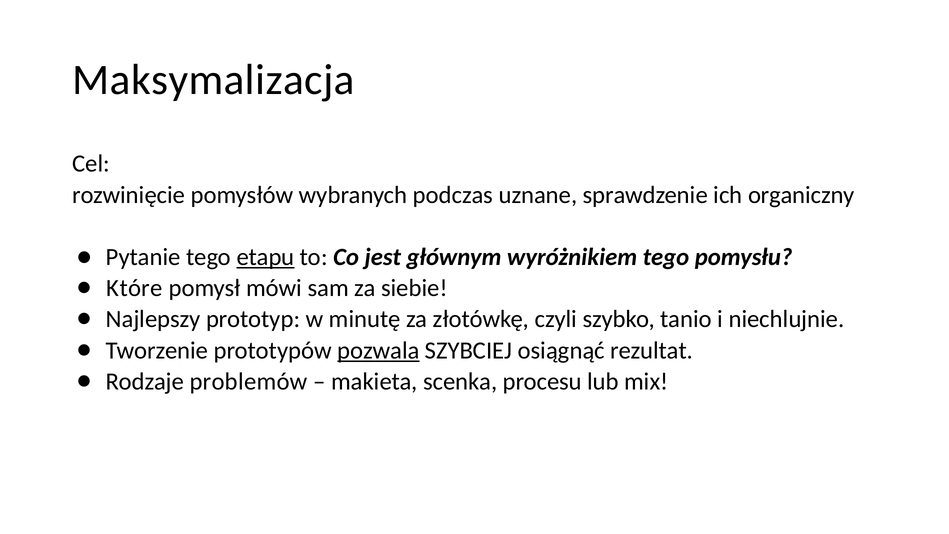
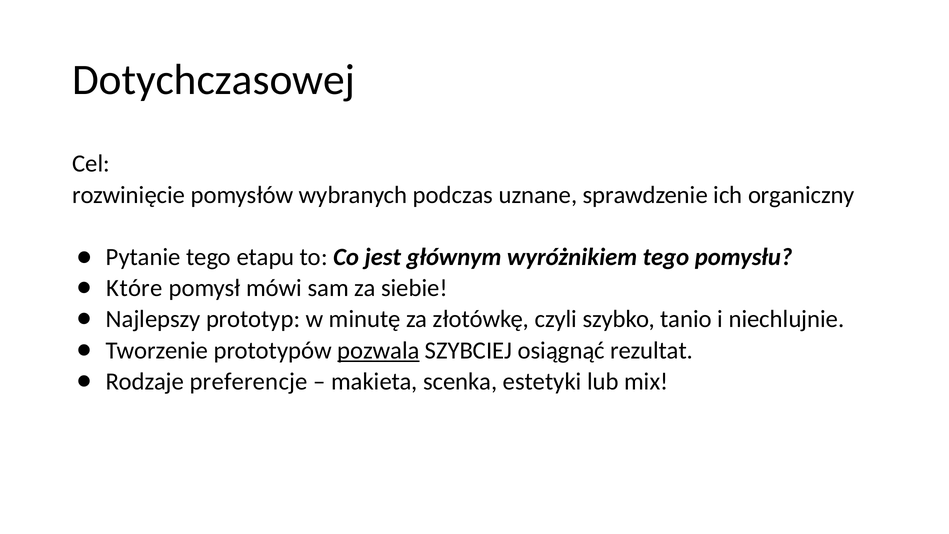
Maksymalizacja: Maksymalizacja -> Dotychczasowej
etapu underline: present -> none
problemów: problemów -> preferencje
procesu: procesu -> estetyki
